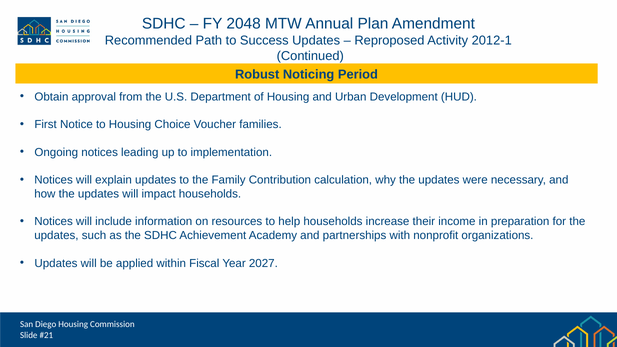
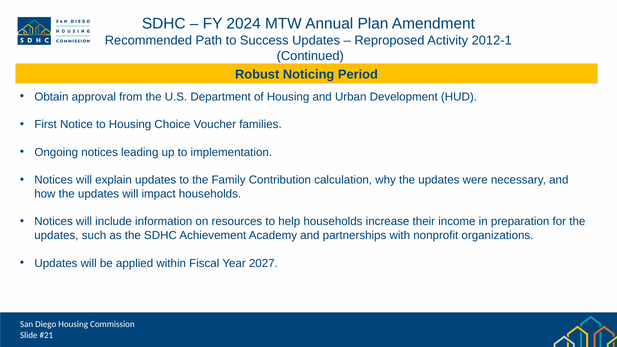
2048: 2048 -> 2024
